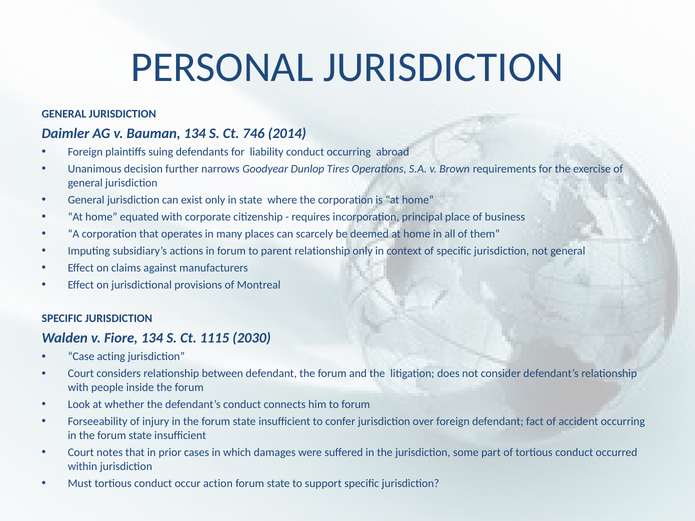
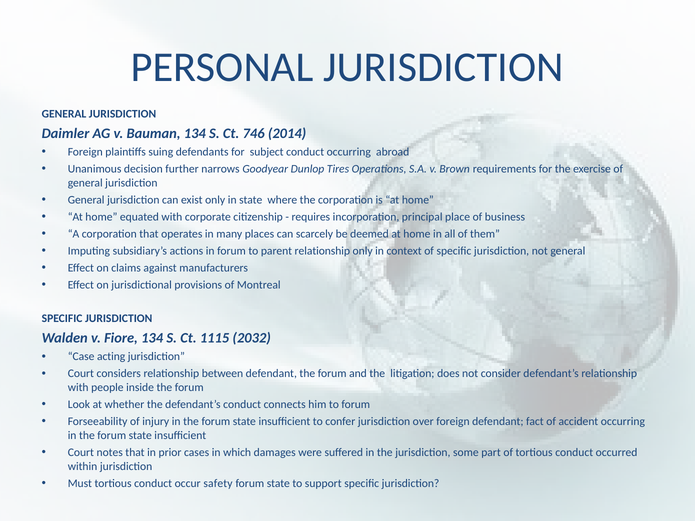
liability: liability -> subject
2030: 2030 -> 2032
action: action -> safety
